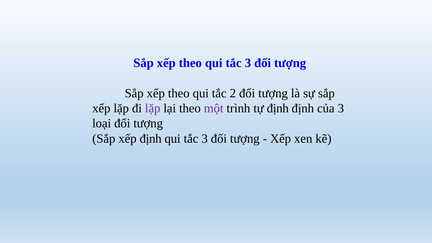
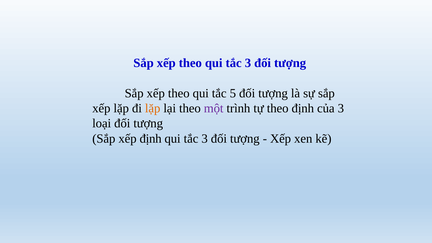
2: 2 -> 5
lặp at (153, 108) colour: purple -> orange
tự định: định -> theo
